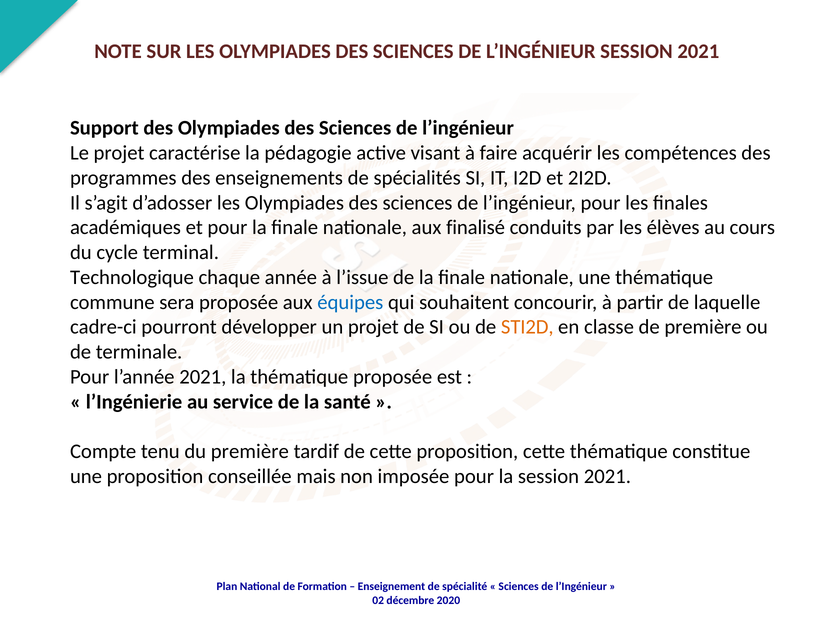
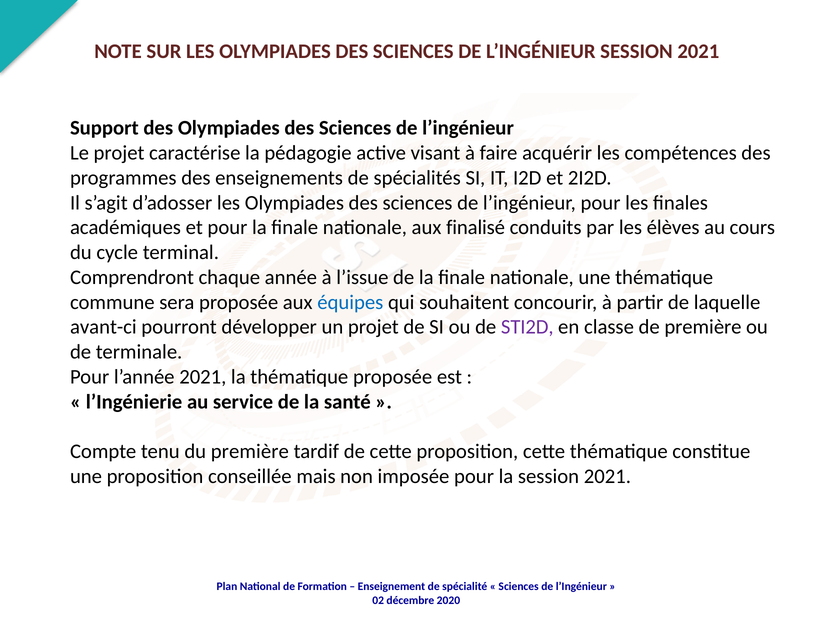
Technologique: Technologique -> Comprendront
cadre-ci: cadre-ci -> avant-ci
STI2D colour: orange -> purple
